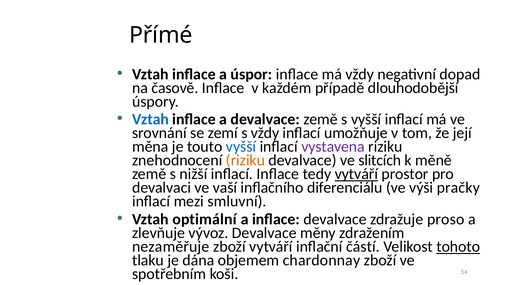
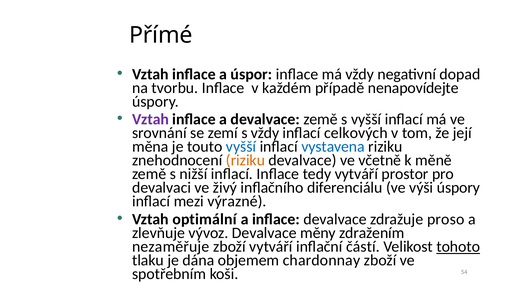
časově: časově -> tvorbu
dlouhodobější: dlouhodobější -> nenapovídejte
Vztah at (150, 119) colour: blue -> purple
umožňuje: umožňuje -> celkových
vystavena colour: purple -> blue
slitcích: slitcích -> včetně
vytváří at (356, 174) underline: present -> none
vaší: vaší -> živý
výši pračky: pračky -> úspory
smluvní: smluvní -> výrazné
